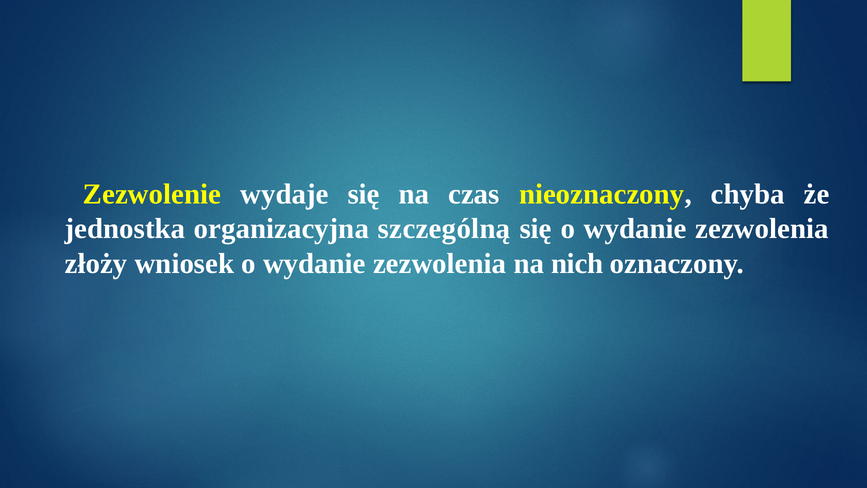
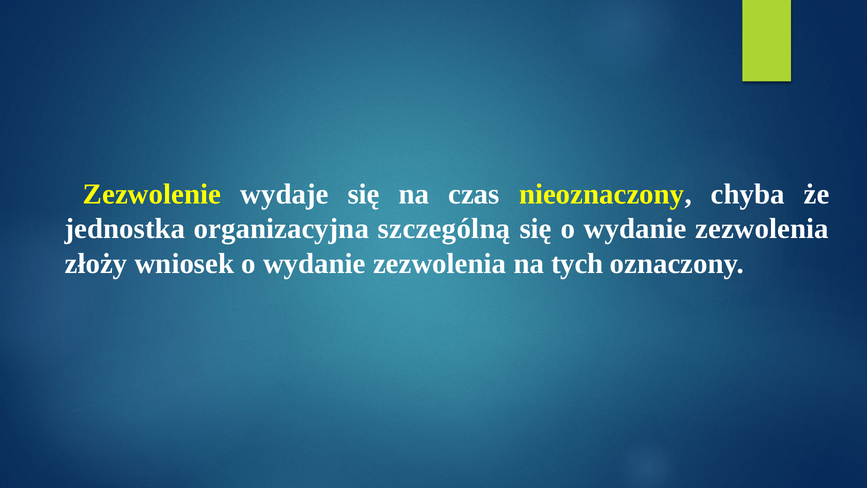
nich: nich -> tych
